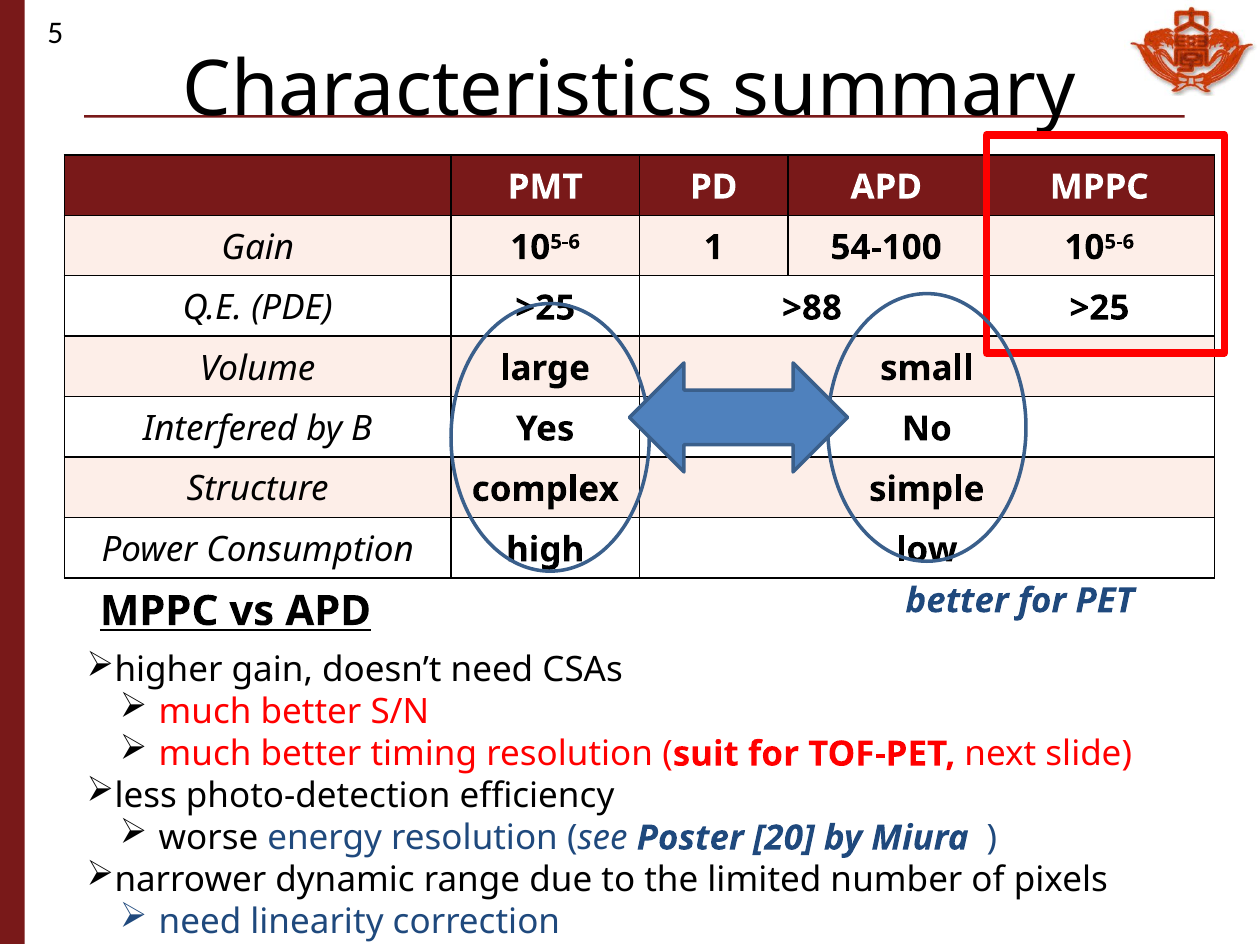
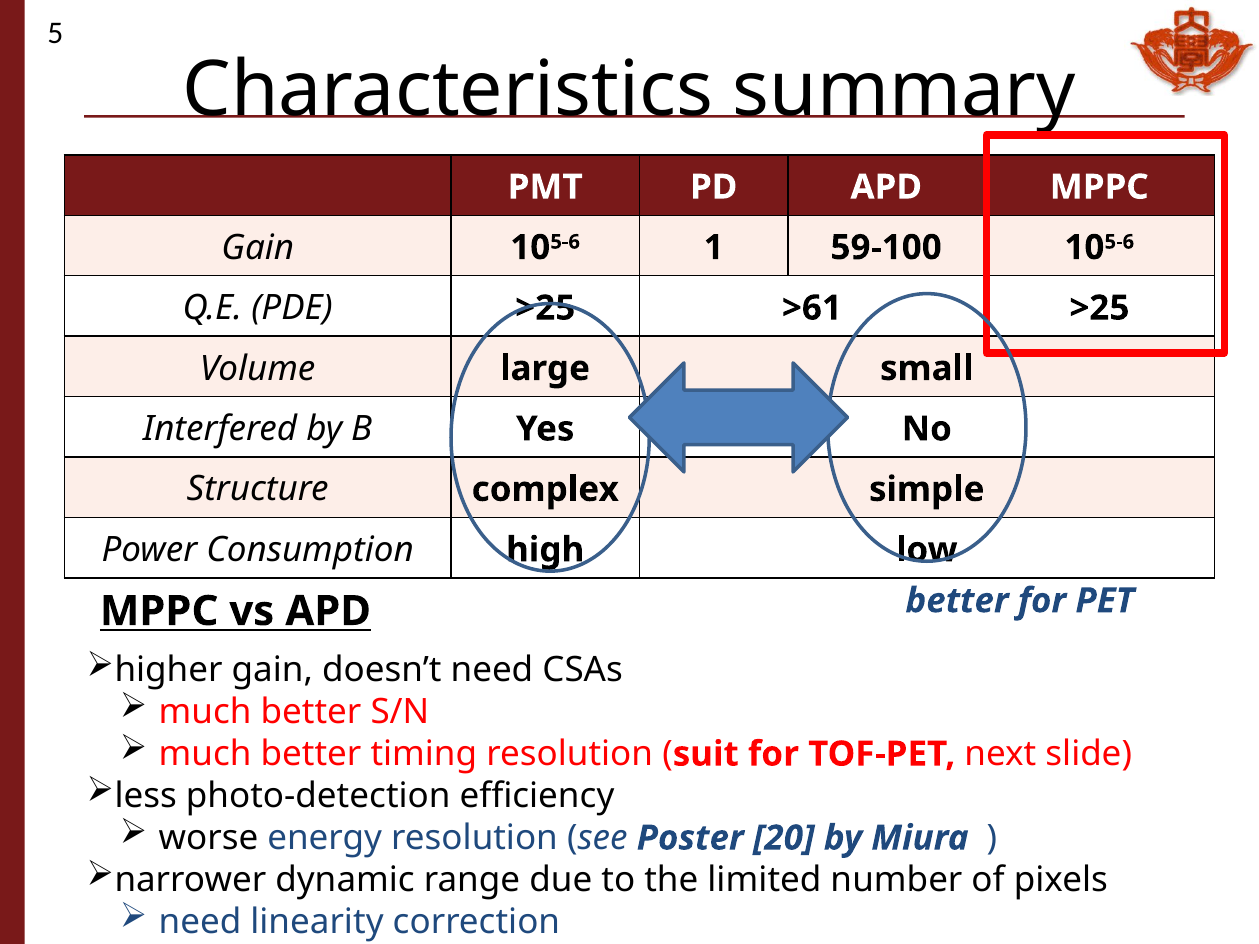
54-100: 54-100 -> 59-100
>88: >88 -> >61
